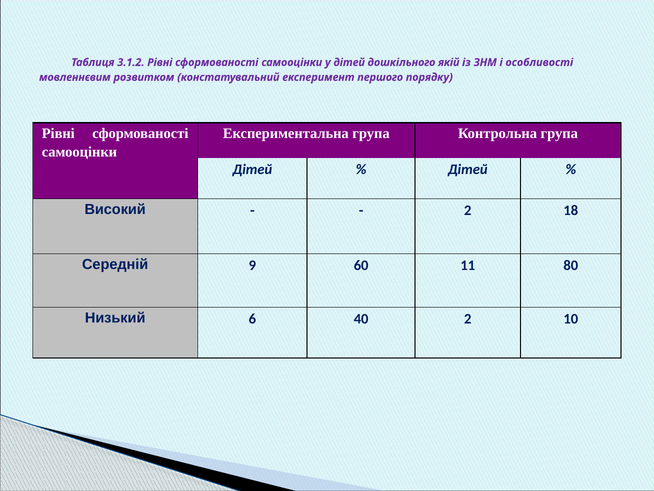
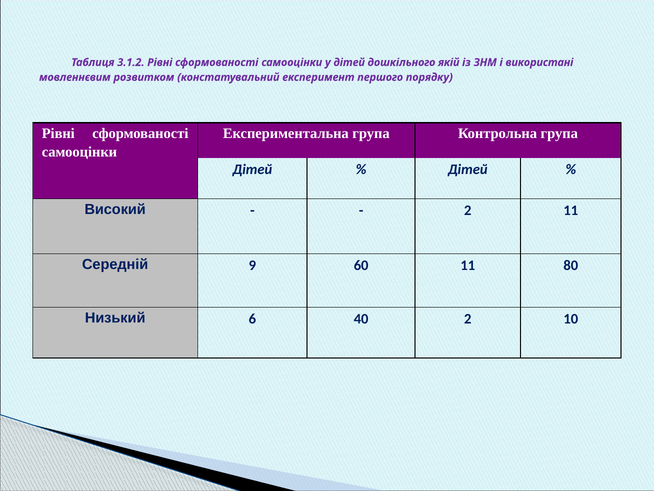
особливості: особливості -> використані
2 18: 18 -> 11
